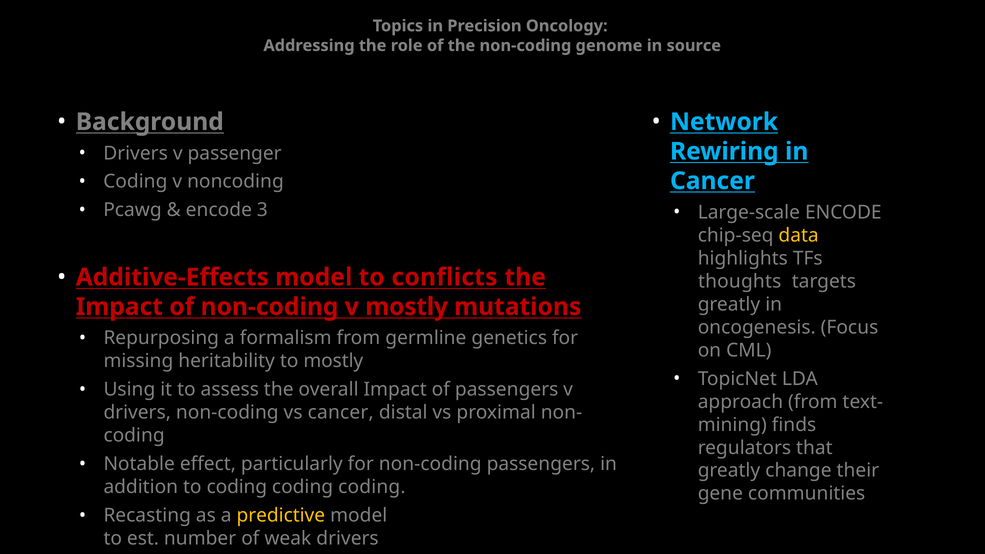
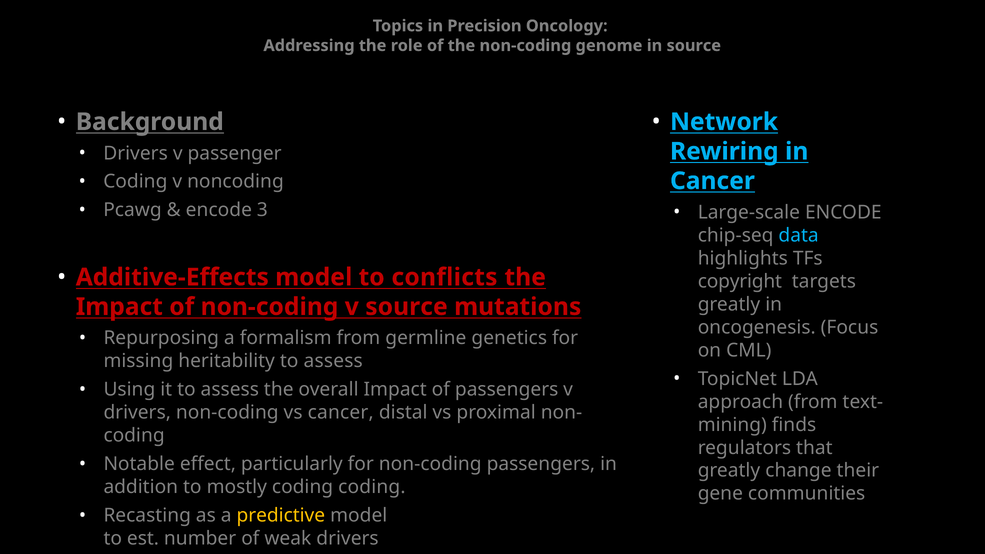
data colour: yellow -> light blue
thoughts: thoughts -> copyright
v mostly: mostly -> source
heritability to mostly: mostly -> assess
to coding: coding -> mostly
